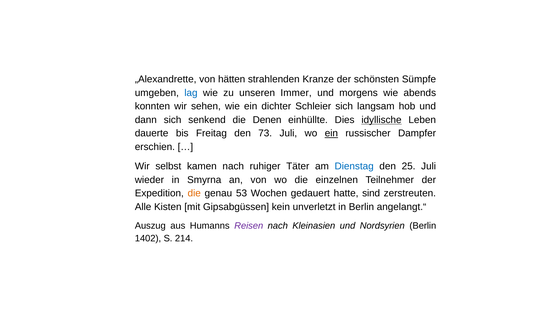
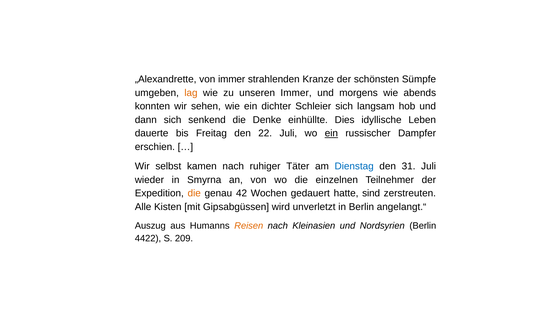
von hätten: hätten -> immer
lag colour: blue -> orange
Denen: Denen -> Denke
idyllische underline: present -> none
73: 73 -> 22
25: 25 -> 31
53: 53 -> 42
kein: kein -> wird
Reisen colour: purple -> orange
1402: 1402 -> 4422
214: 214 -> 209
